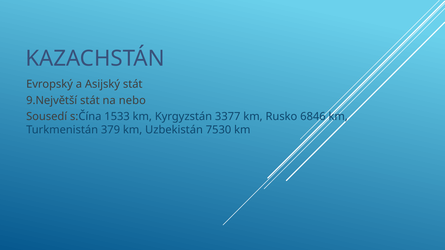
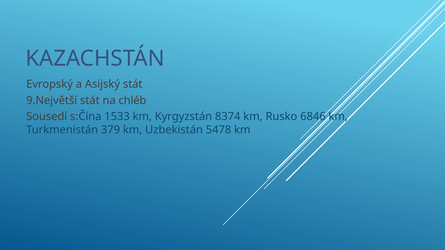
nebo: nebo -> chléb
3377: 3377 -> 8374
7530: 7530 -> 5478
